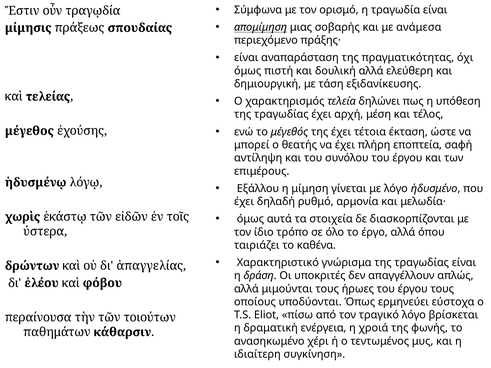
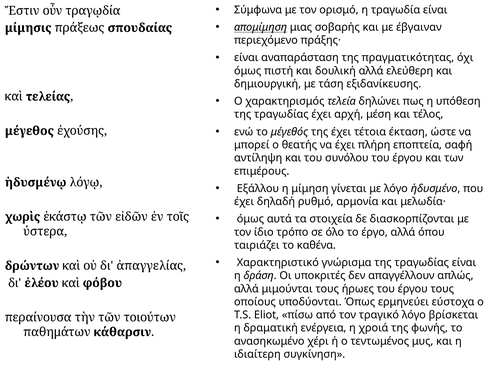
ανάμεσα: ανάμεσα -> έβγαιναν
